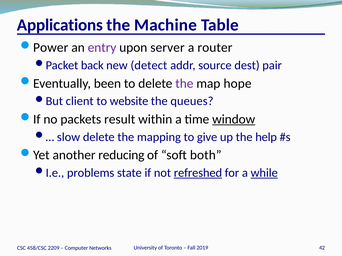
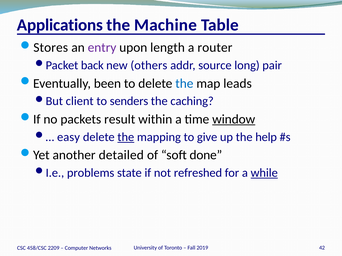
Power: Power -> Stores
server: server -> length
detect: detect -> others
dest: dest -> long
the at (184, 84) colour: purple -> blue
hope: hope -> leads
website: website -> senders
queues: queues -> caching
slow: slow -> easy
the at (126, 137) underline: none -> present
reducing: reducing -> detailed
both: both -> done
refreshed underline: present -> none
